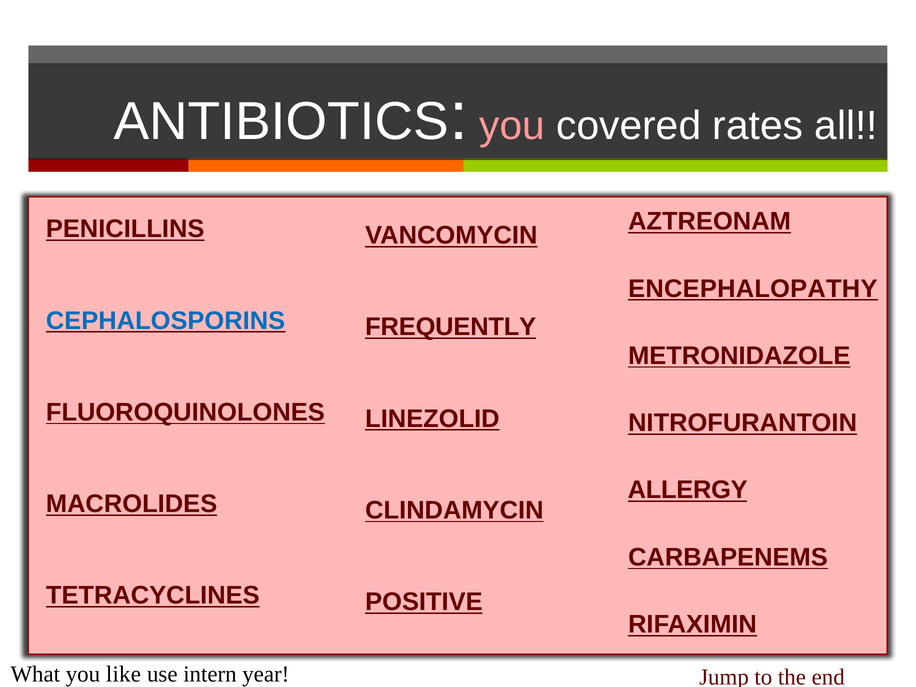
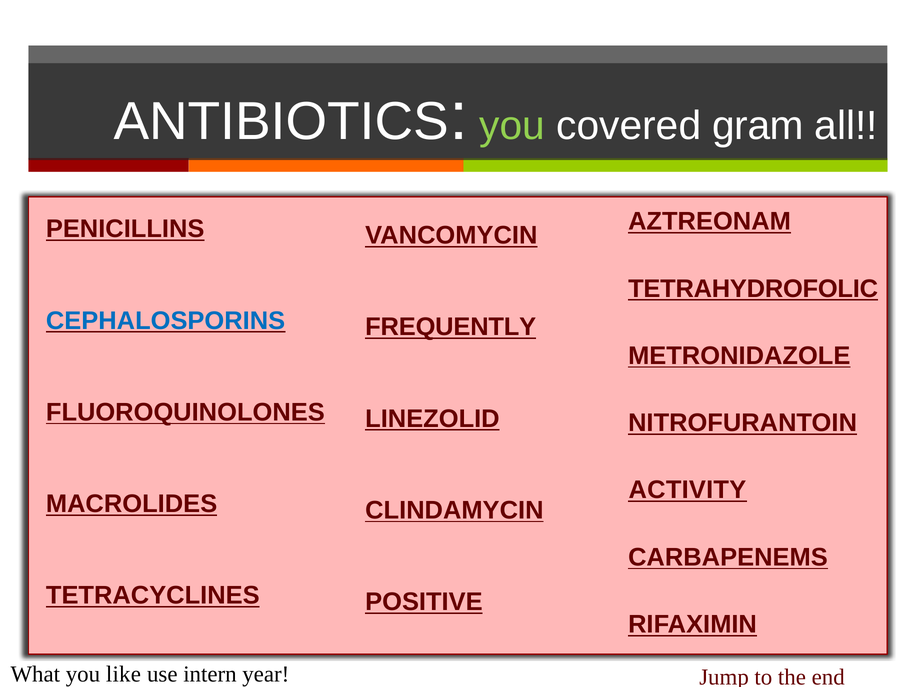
you at (512, 126) colour: pink -> light green
rates: rates -> gram
ENCEPHALOPATHY: ENCEPHALOPATHY -> TETRAHYDROFOLIC
ALLERGY: ALLERGY -> ACTIVITY
